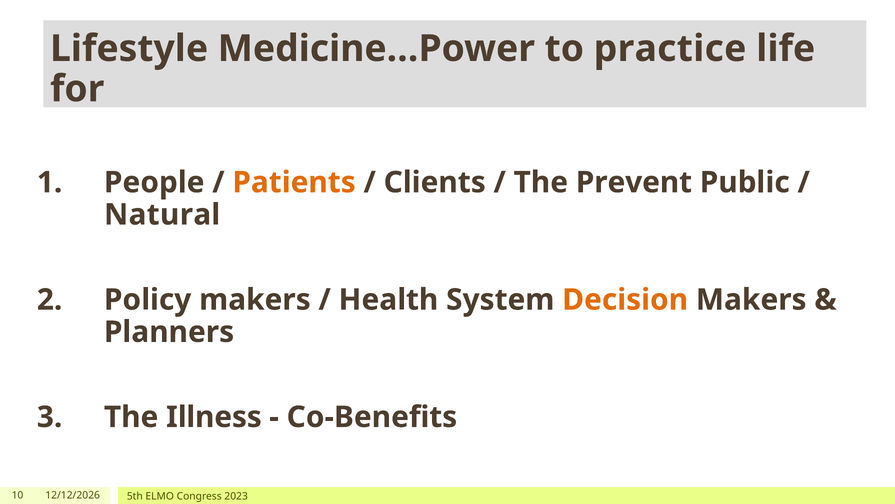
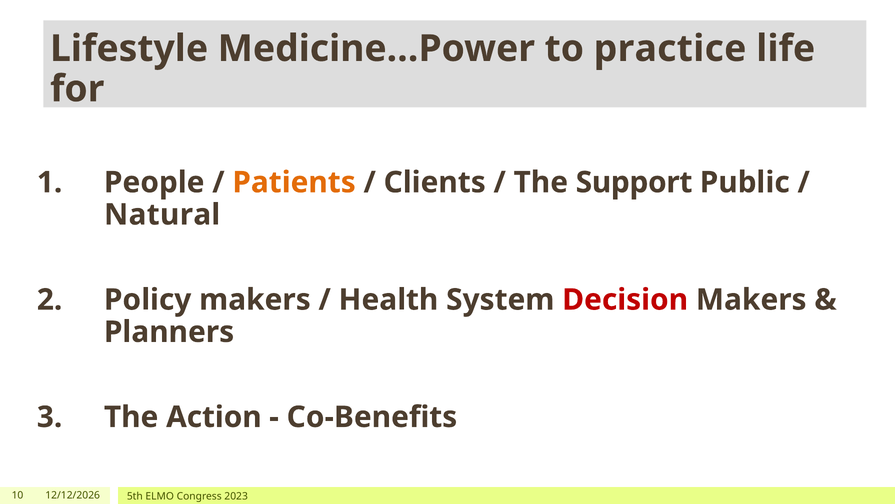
Prevent: Prevent -> Support
Decision colour: orange -> red
Illness: Illness -> Action
